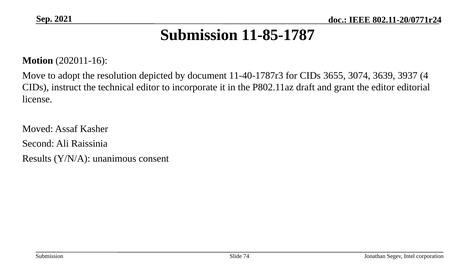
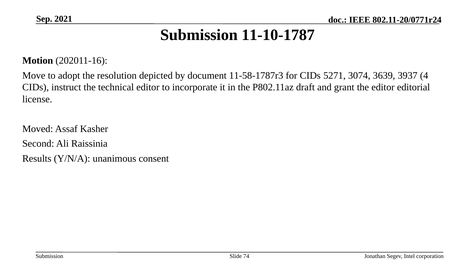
11-85-1787: 11-85-1787 -> 11-10-1787
11-40-1787r3: 11-40-1787r3 -> 11-58-1787r3
3655: 3655 -> 5271
